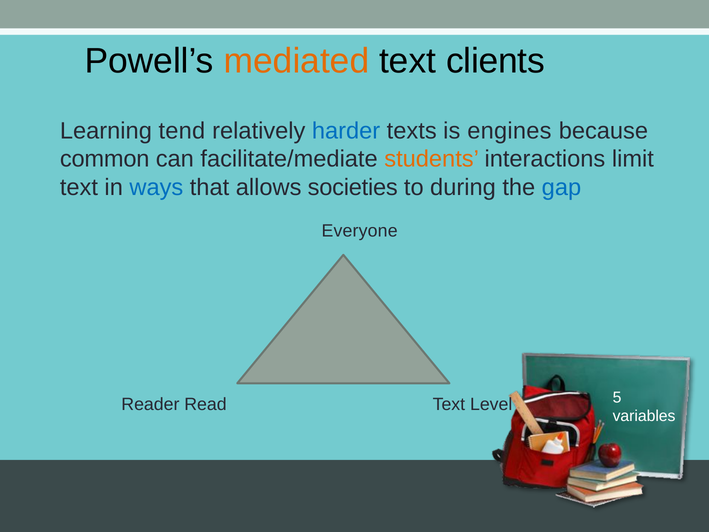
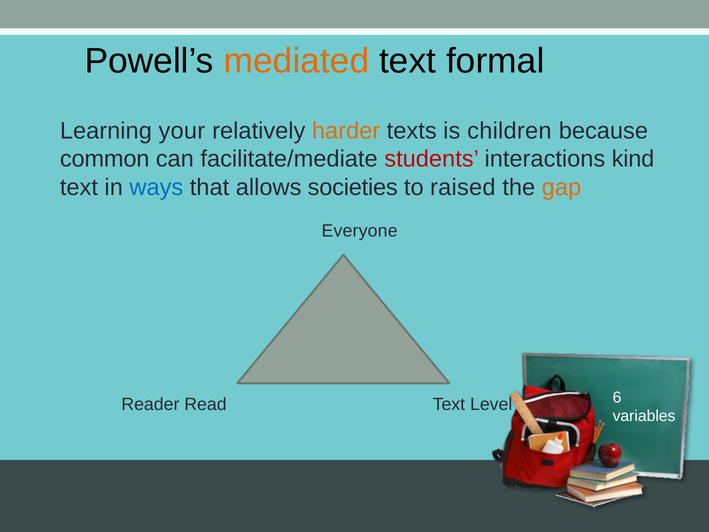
clients: clients -> formal
tend: tend -> your
harder colour: blue -> orange
engines: engines -> children
students colour: orange -> red
limit: limit -> kind
during: during -> raised
gap colour: blue -> orange
5: 5 -> 6
